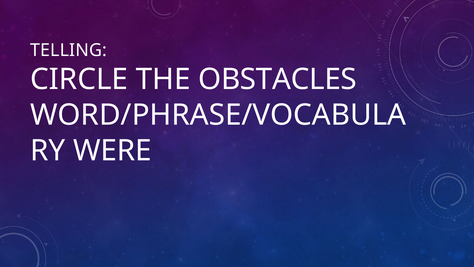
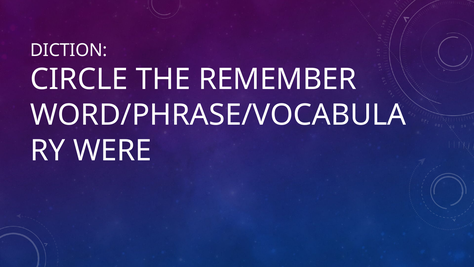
TELLING: TELLING -> DICTION
OBSTACLES: OBSTACLES -> REMEMBER
